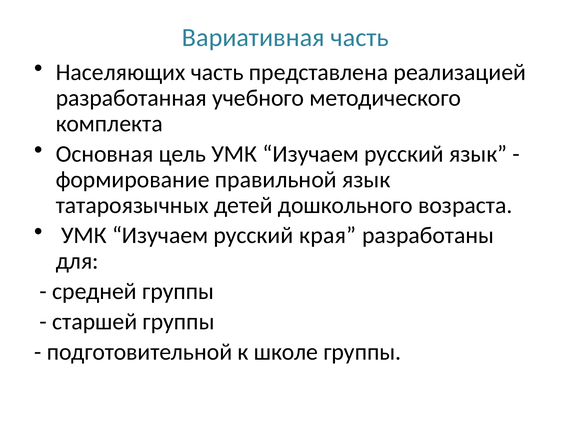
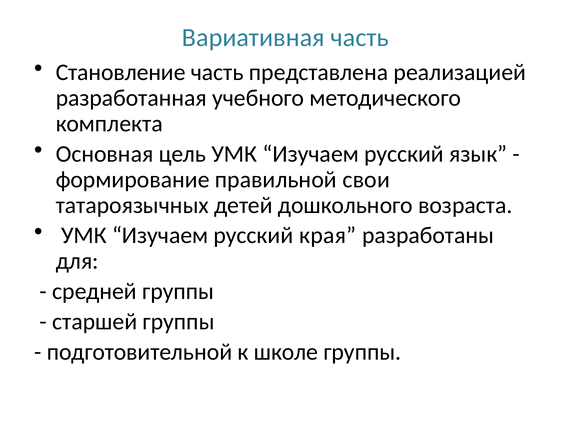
Населяющих: Населяющих -> Становление
правильной язык: язык -> свои
